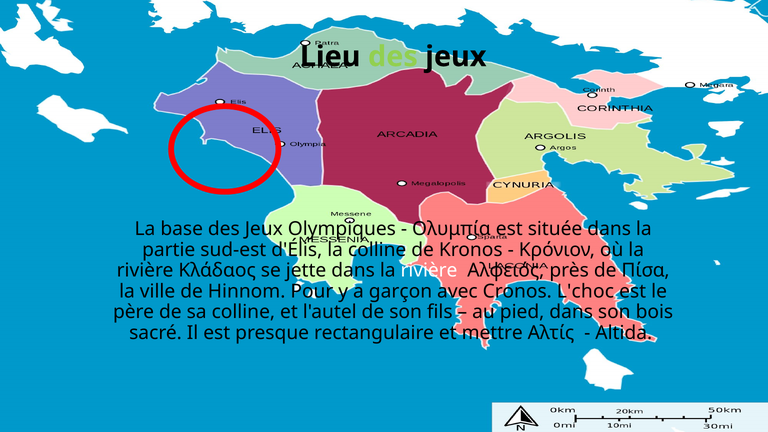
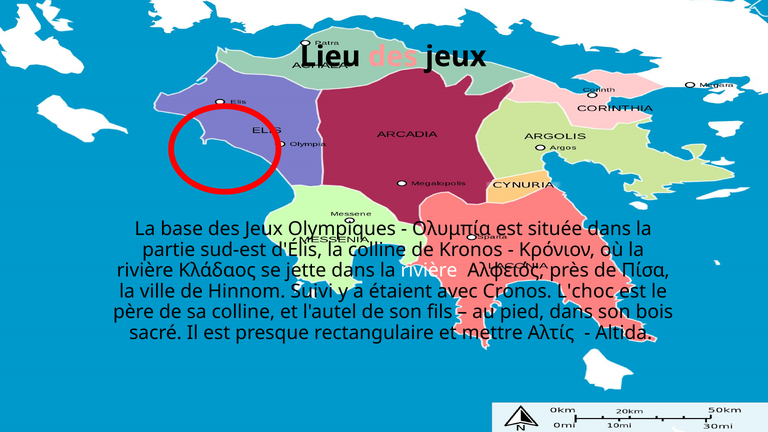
des at (393, 57) colour: light green -> pink
Pour: Pour -> Suivi
garçon: garçon -> étaient
